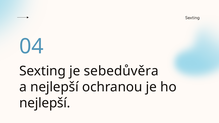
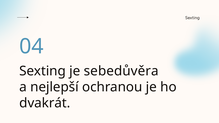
nejlepší at (45, 103): nejlepší -> dvakrát
